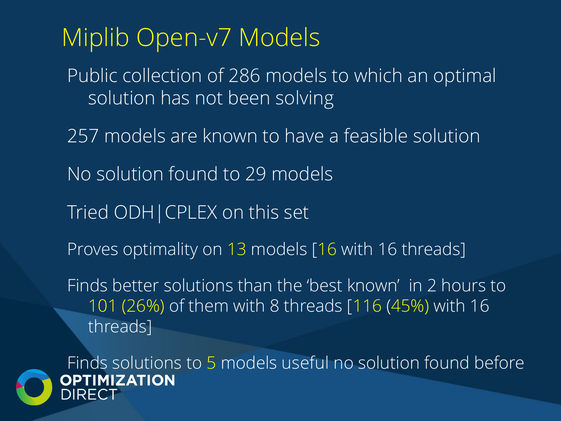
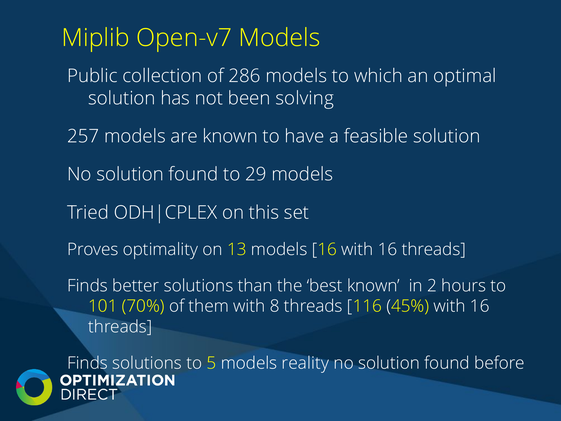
26%: 26% -> 70%
useful: useful -> reality
